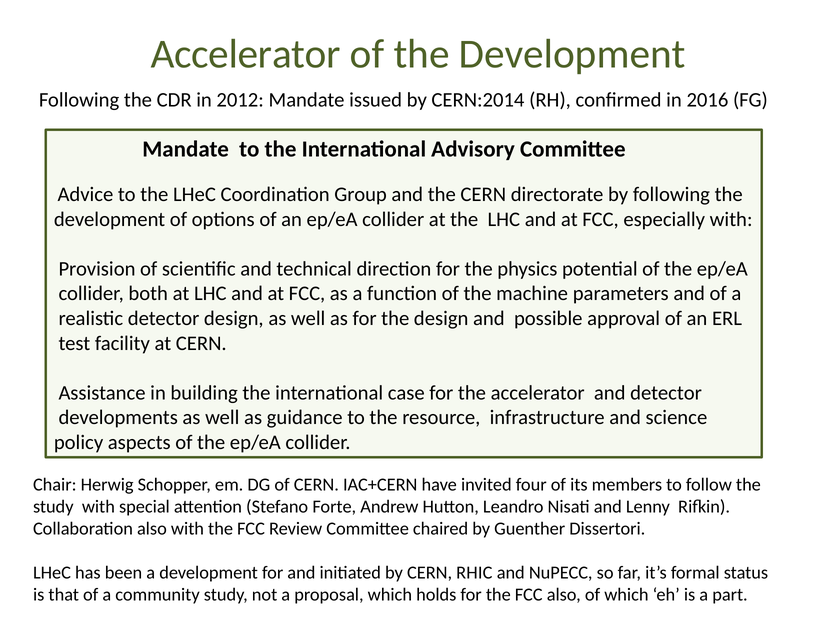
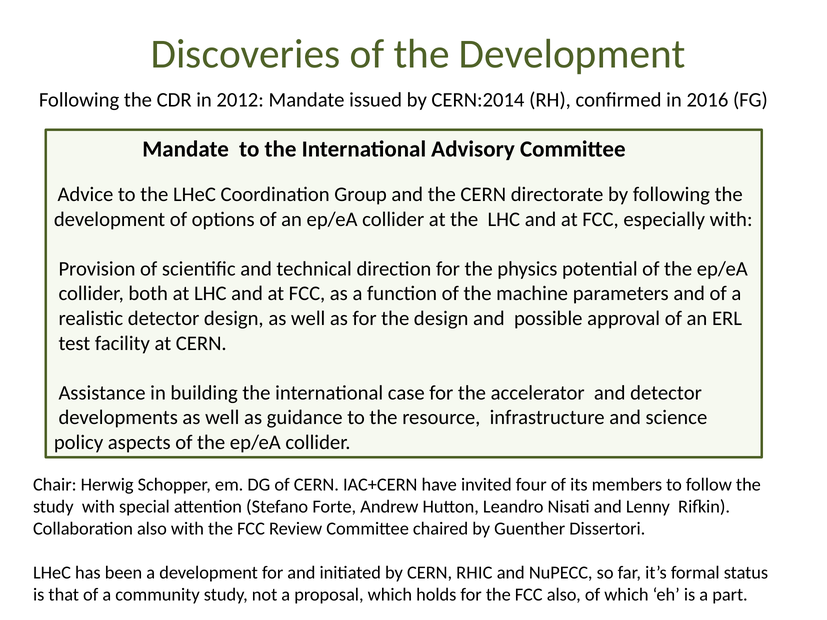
Accelerator at (246, 54): Accelerator -> Discoveries
